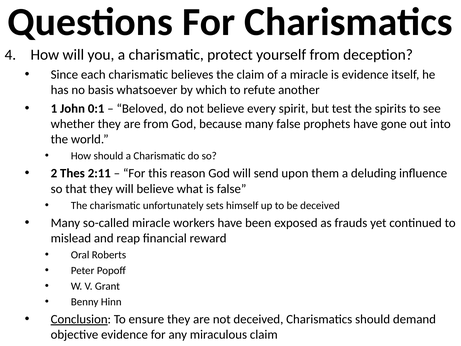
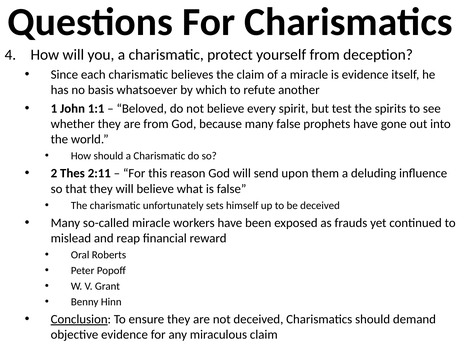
0:1: 0:1 -> 1:1
